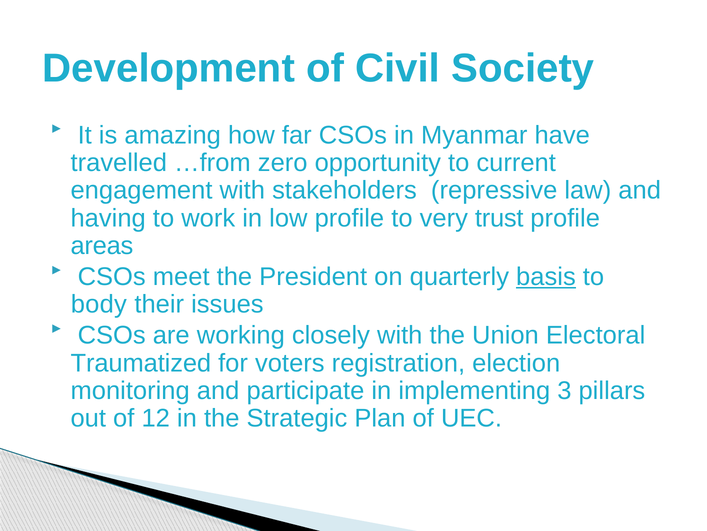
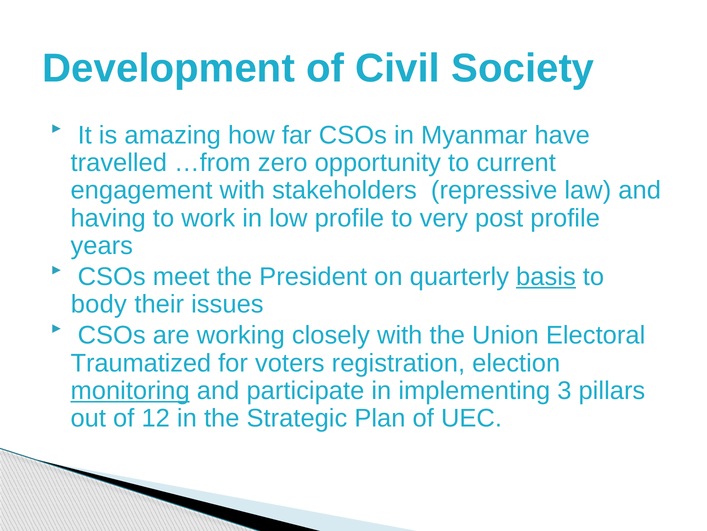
trust: trust -> post
areas: areas -> years
monitoring underline: none -> present
